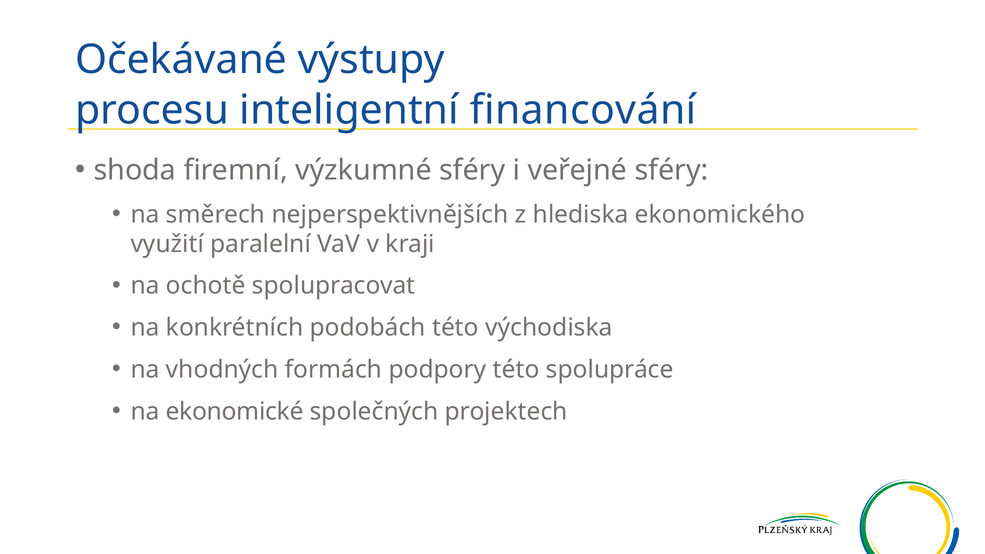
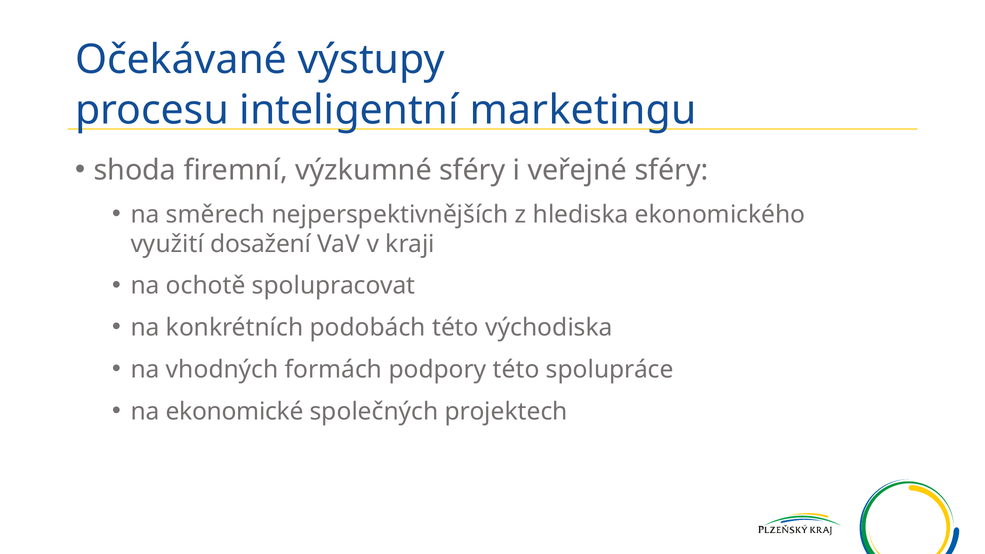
financování: financování -> marketingu
paralelní: paralelní -> dosažení
